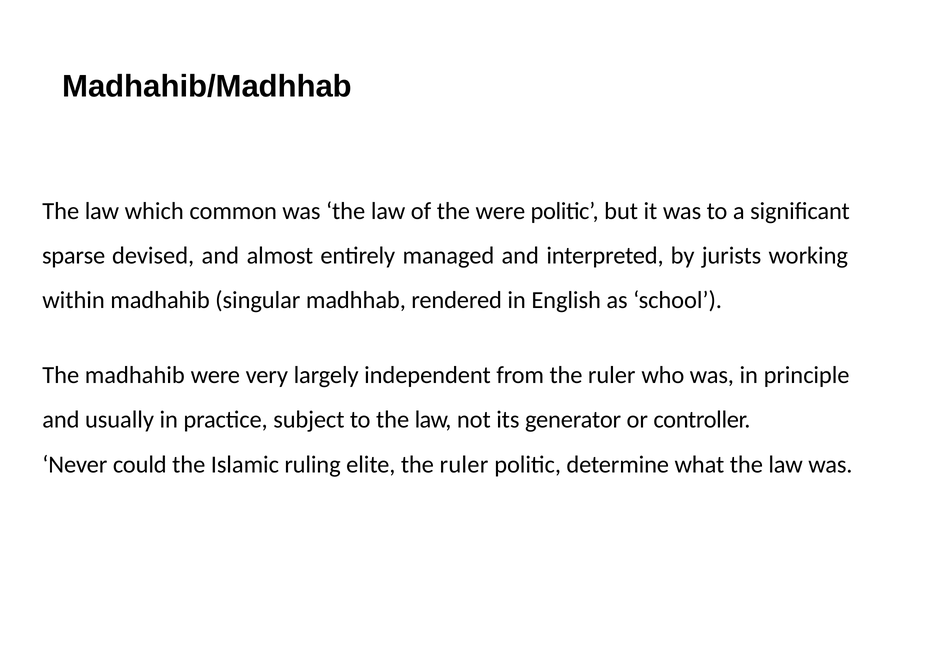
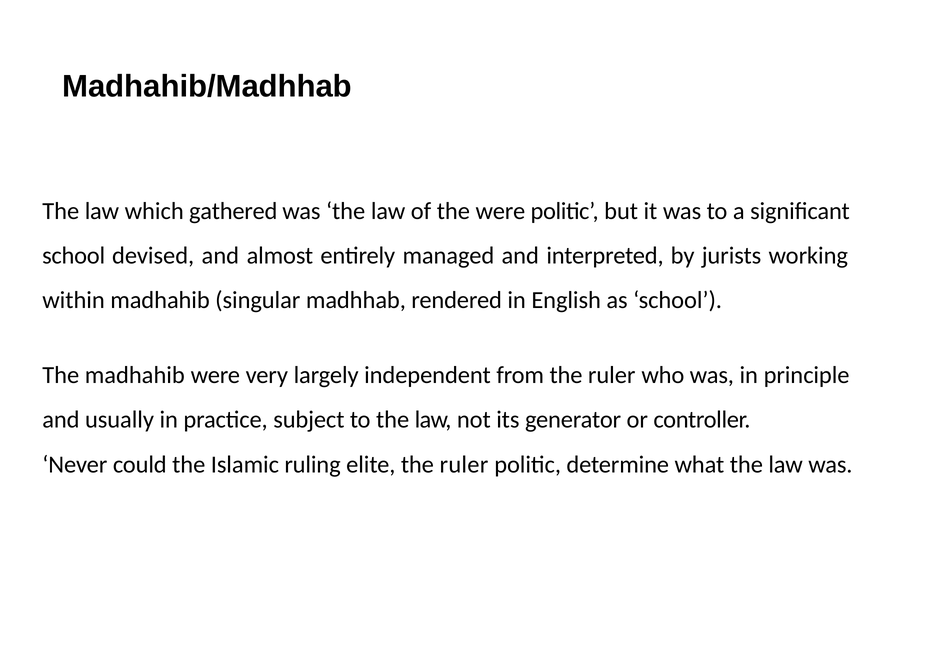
common: common -> gathered
sparse at (74, 255): sparse -> school
